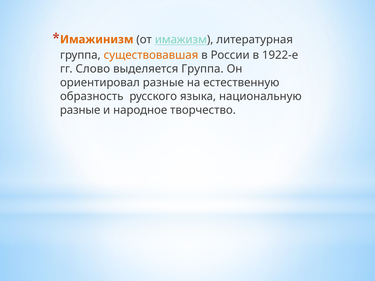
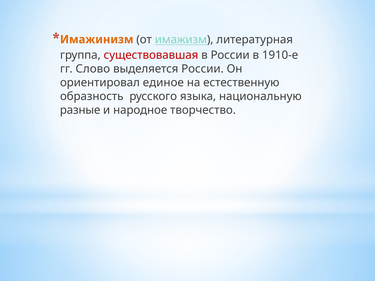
существовавшая colour: orange -> red
1922-е: 1922-е -> 1910-е
выделяется Группа: Группа -> России
ориентировал разные: разные -> единое
